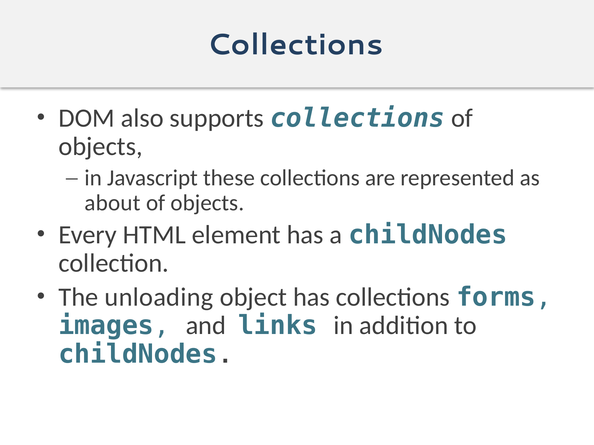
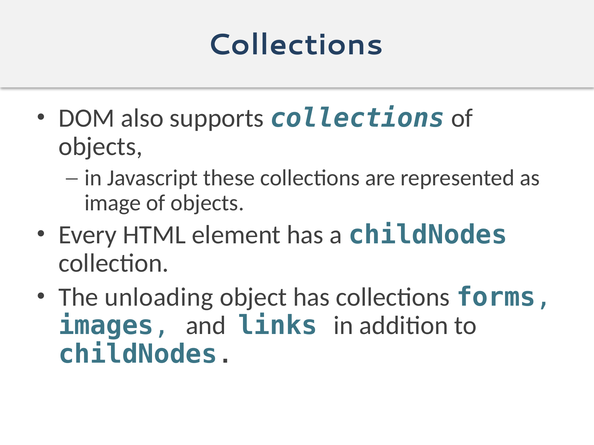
about: about -> image
